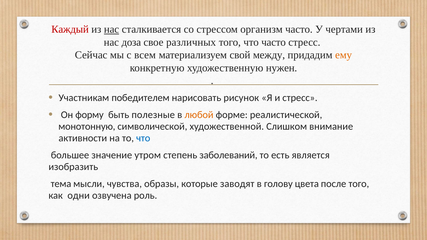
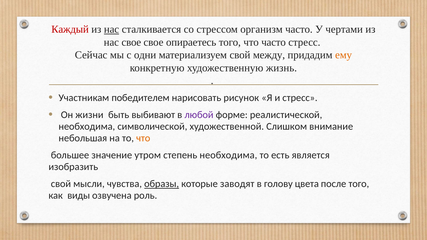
нас доза: доза -> свое
различных: различных -> опираетесь
всем: всем -> одни
нужен: нужен -> жизнь
форму: форму -> жизни
полезные: полезные -> выбивают
любой colour: orange -> purple
монотонную at (87, 127): монотонную -> необходима
активности: активности -> небольшая
что at (143, 138) colour: blue -> orange
степень заболеваний: заболеваний -> необходима
тема at (61, 184): тема -> свой
образы underline: none -> present
одни: одни -> виды
